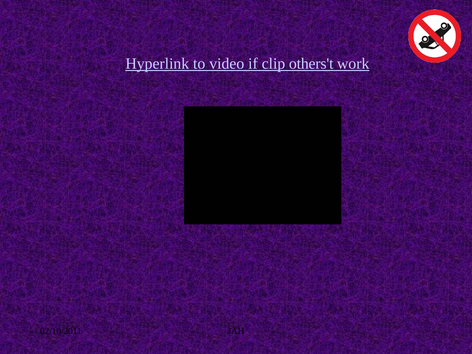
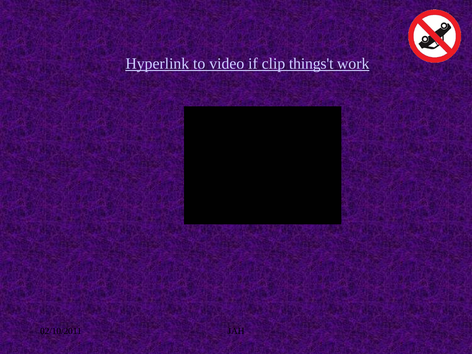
others't: others't -> things't
